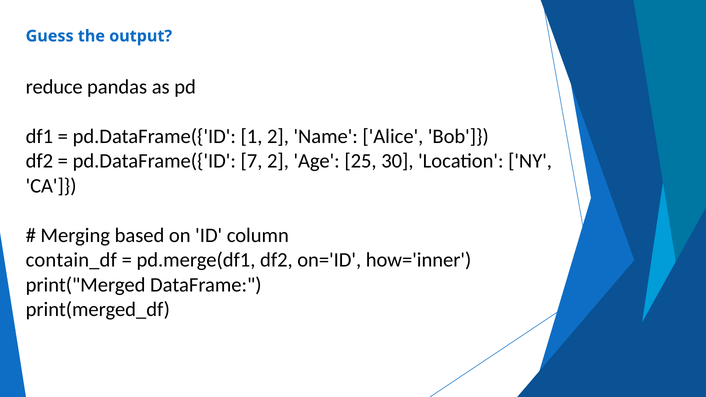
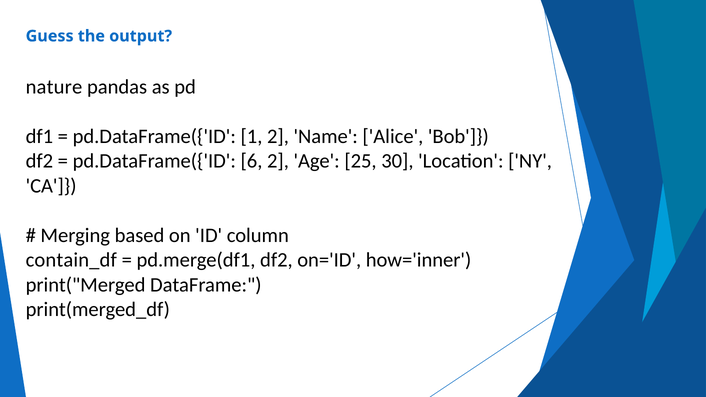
reduce: reduce -> nature
7: 7 -> 6
